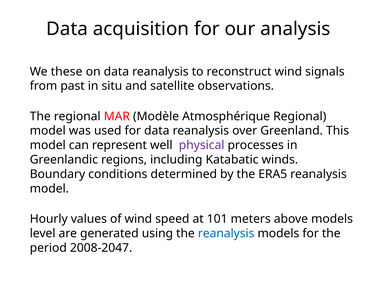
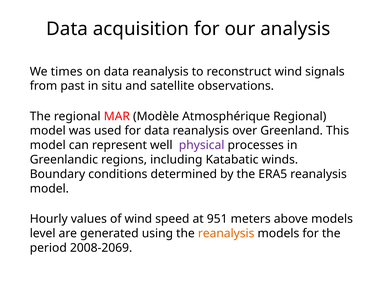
these: these -> times
101: 101 -> 951
reanalysis at (226, 234) colour: blue -> orange
2008-2047: 2008-2047 -> 2008-2069
